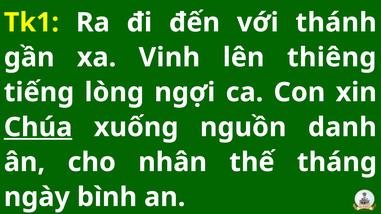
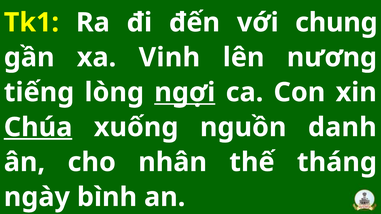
thánh: thánh -> chung
thiêng: thiêng -> nương
ngợi underline: none -> present
